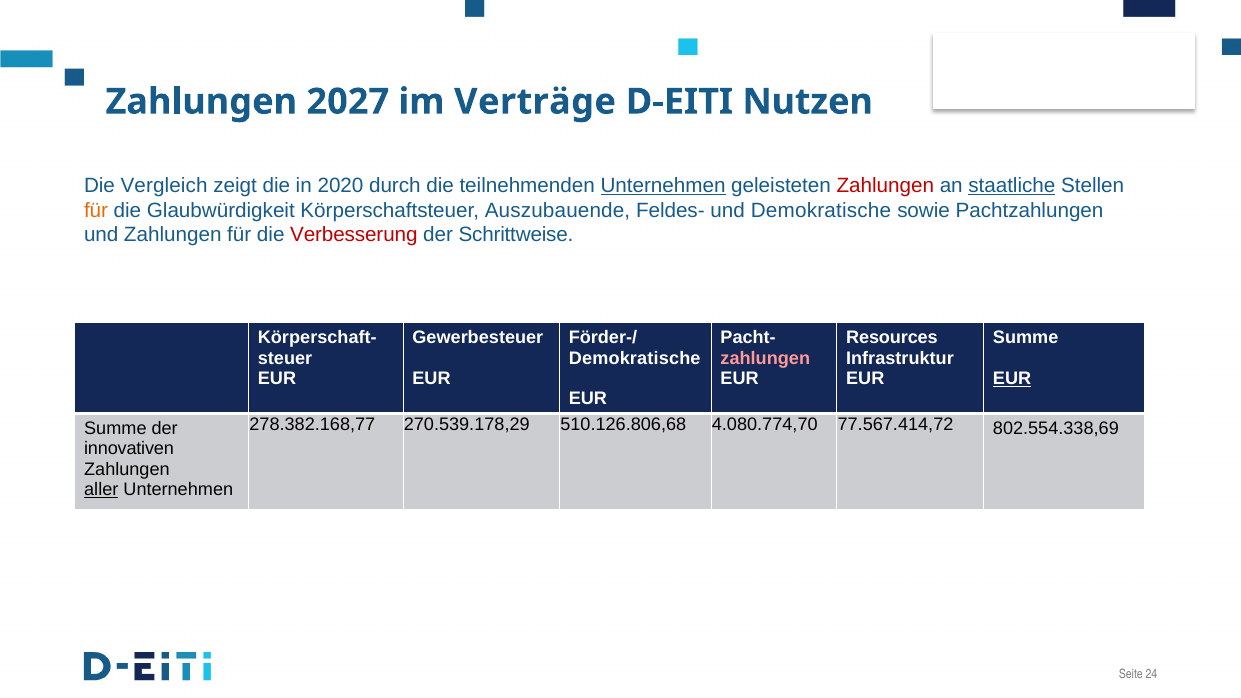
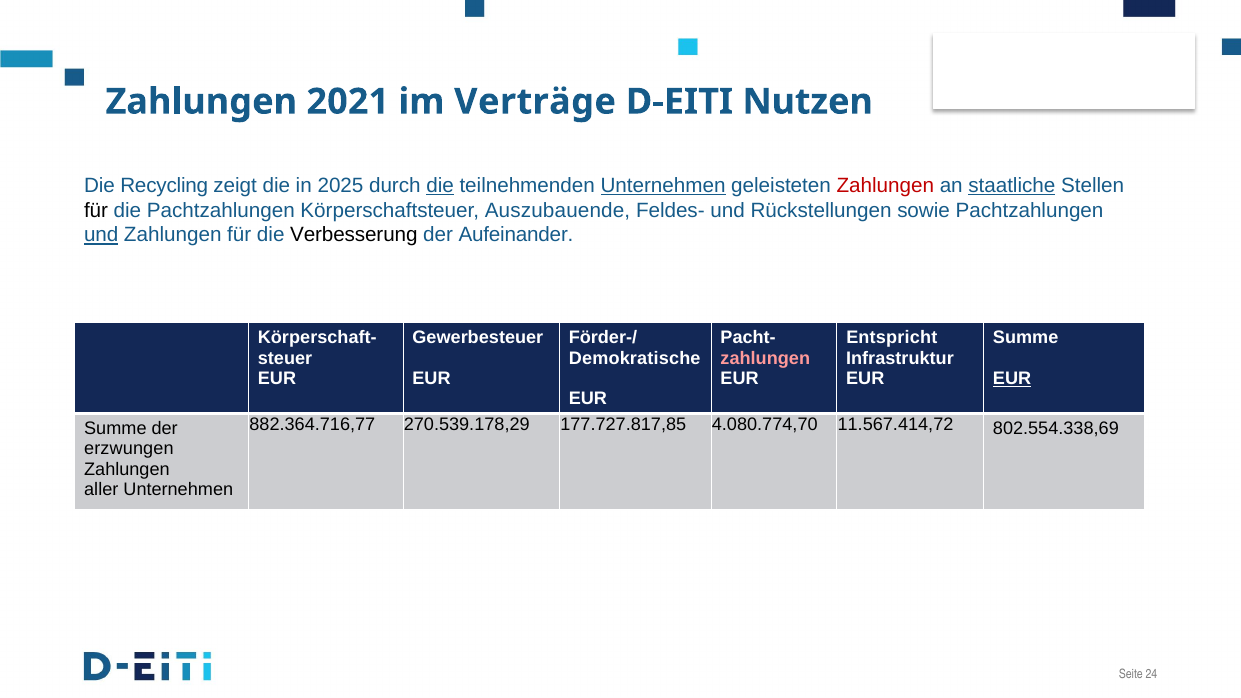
2027: 2027 -> 2021
Vergleich: Vergleich -> Recycling
2020: 2020 -> 2025
die at (440, 186) underline: none -> present
für at (96, 210) colour: orange -> black
die Glaubwürdigkeit: Glaubwürdigkeit -> Pachtzahlungen
und Demokratische: Demokratische -> Rückstellungen
und at (101, 235) underline: none -> present
Verbesserung colour: red -> black
Schrittweise: Schrittweise -> Aufeinander
Resources: Resources -> Entspricht
278.382.168,77: 278.382.168,77 -> 882.364.716,77
510.126.806,68: 510.126.806,68 -> 177.727.817,85
77.567.414,72: 77.567.414,72 -> 11.567.414,72
innovativen: innovativen -> erzwungen
aller underline: present -> none
